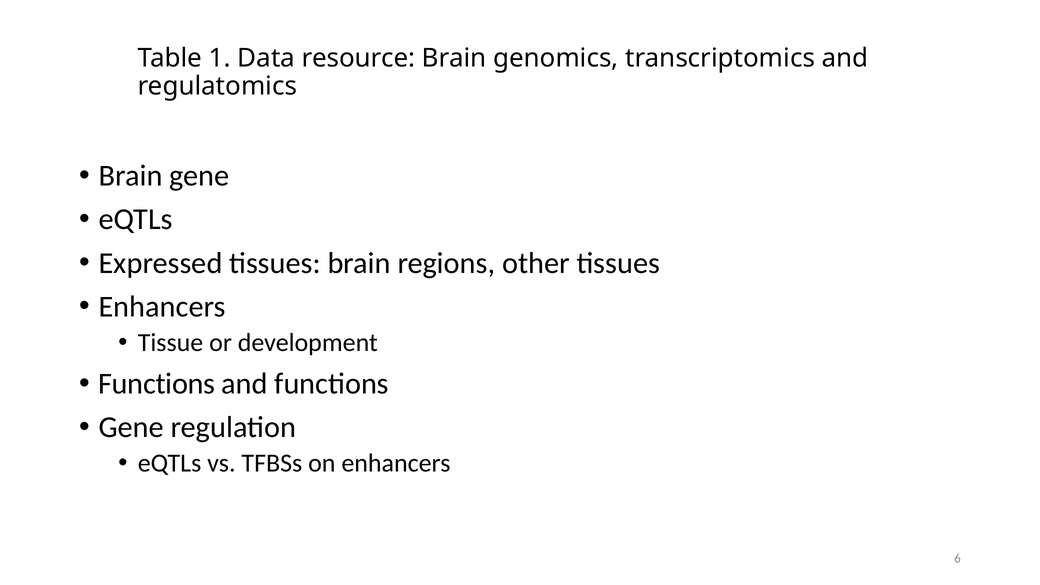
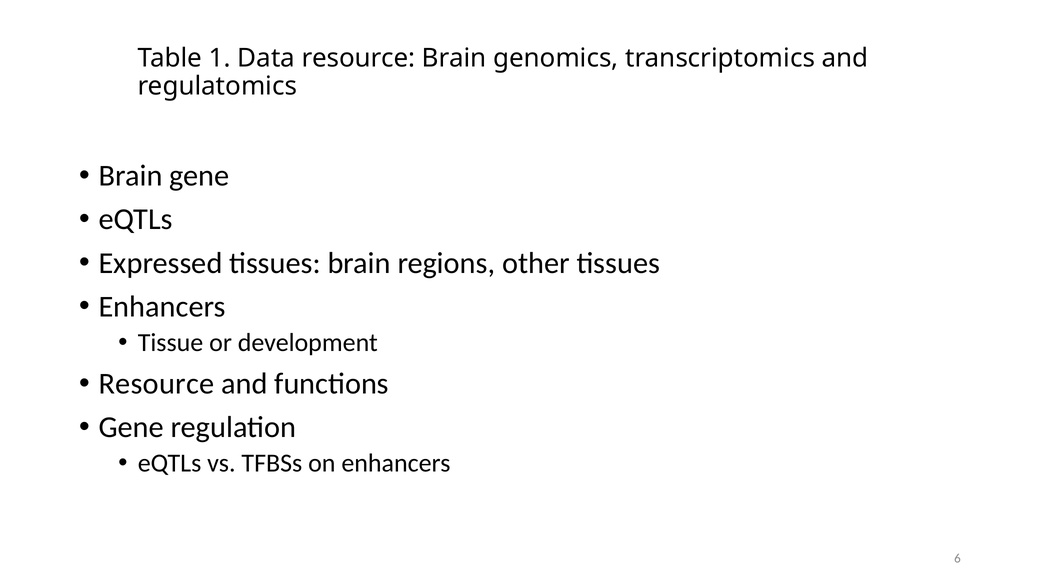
Functions at (157, 384): Functions -> Resource
